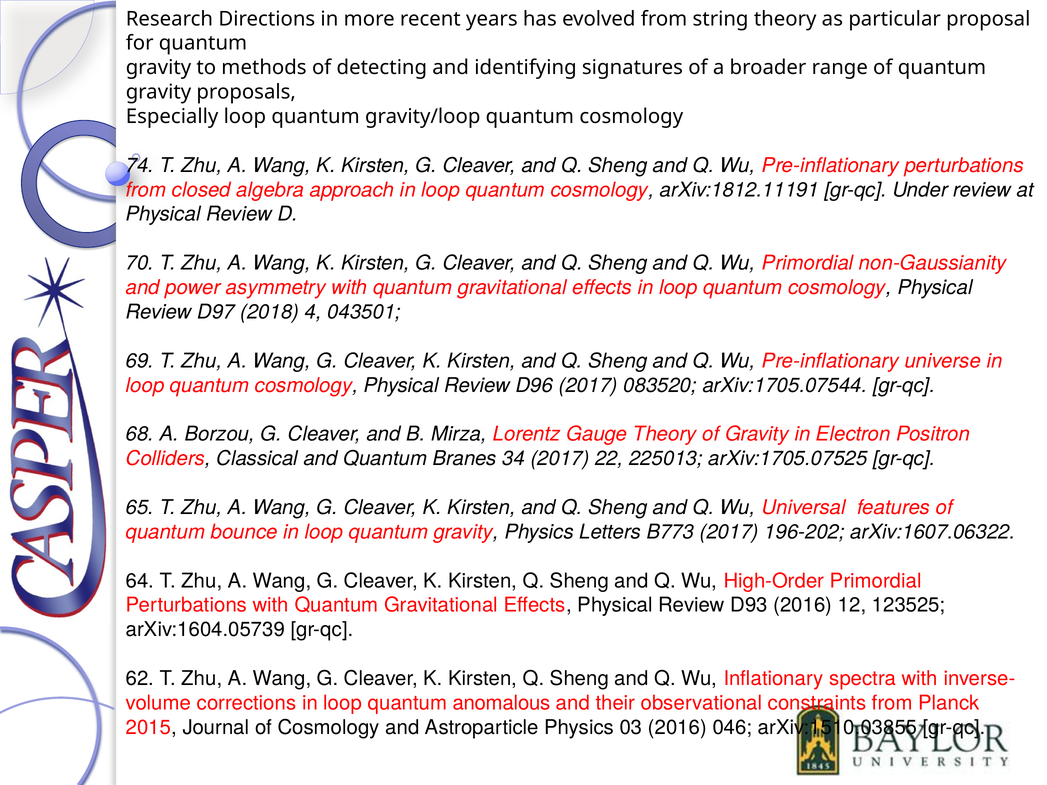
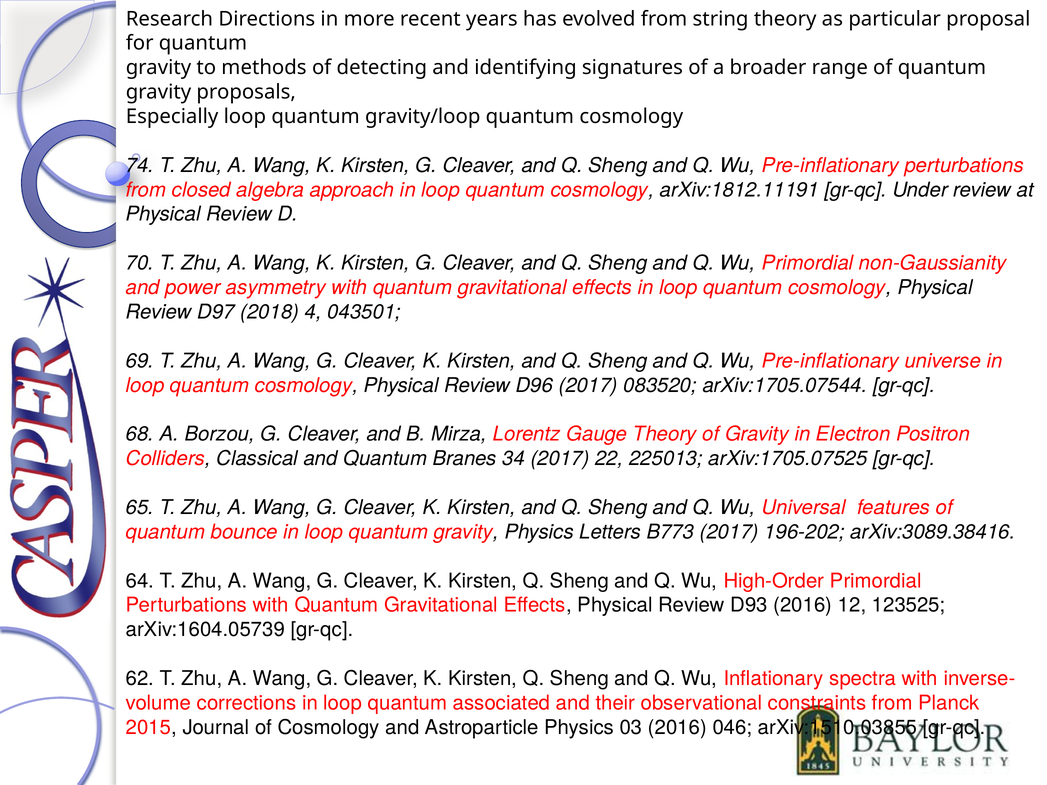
arXiv:1607.06322: arXiv:1607.06322 -> arXiv:3089.38416
anomalous: anomalous -> associated
